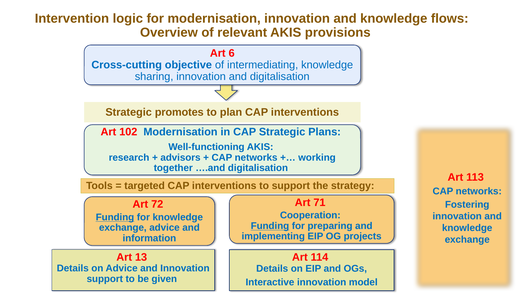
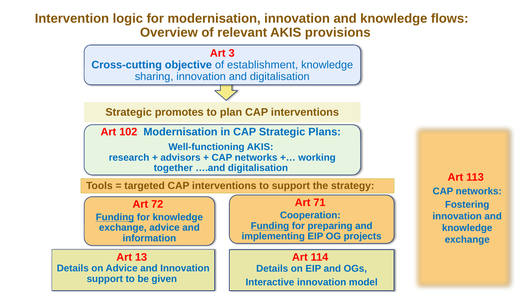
6: 6 -> 3
intermediating: intermediating -> establishment
